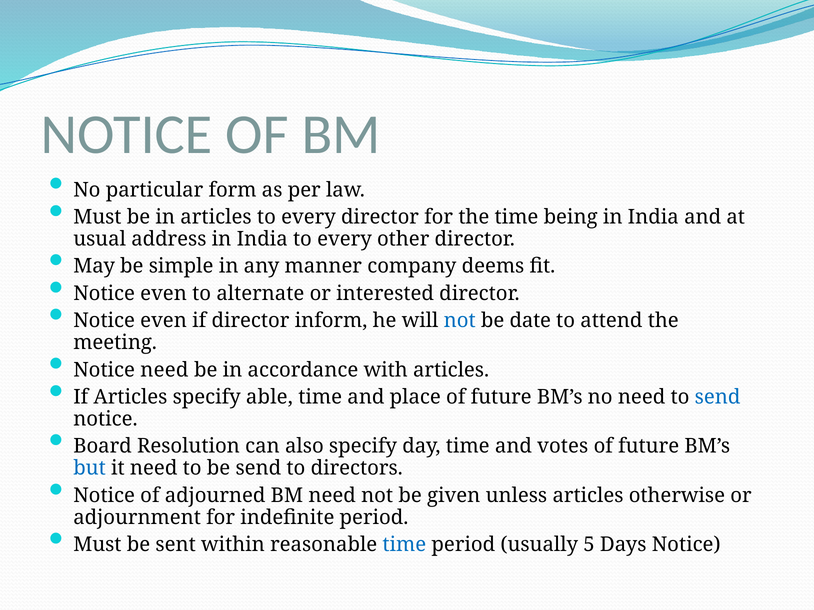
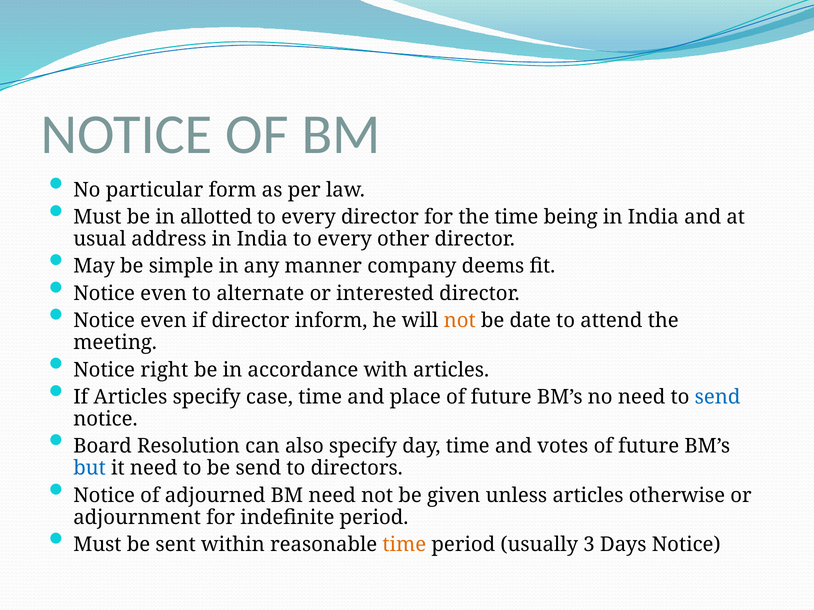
in articles: articles -> allotted
not at (460, 321) colour: blue -> orange
Notice need: need -> right
able: able -> case
time at (404, 545) colour: blue -> orange
5: 5 -> 3
